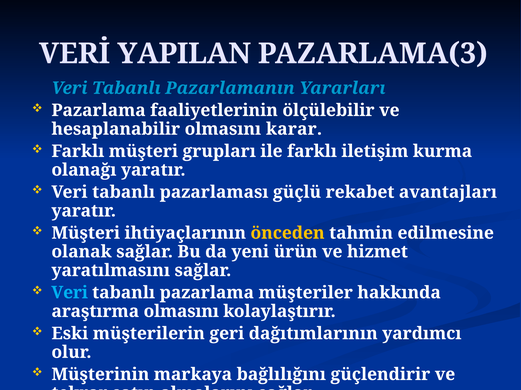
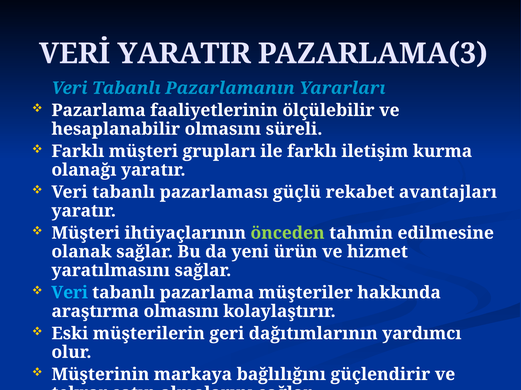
YAPILAN: YAPILAN -> YARATIR
karar: karar -> süreli
önceden colour: yellow -> light green
